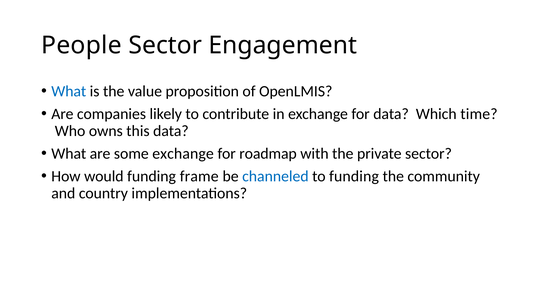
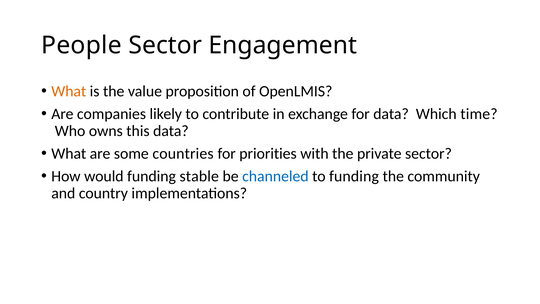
What at (69, 91) colour: blue -> orange
some exchange: exchange -> countries
roadmap: roadmap -> priorities
frame: frame -> stable
